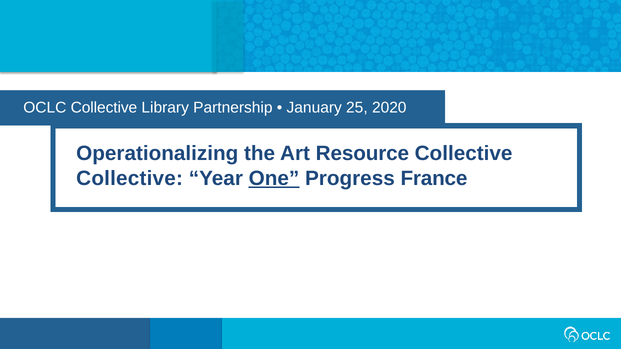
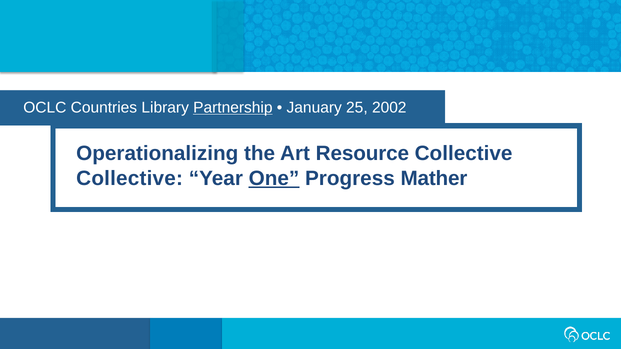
OCLC Collective: Collective -> Countries
Partnership underline: none -> present
2020: 2020 -> 2002
France: France -> Mather
